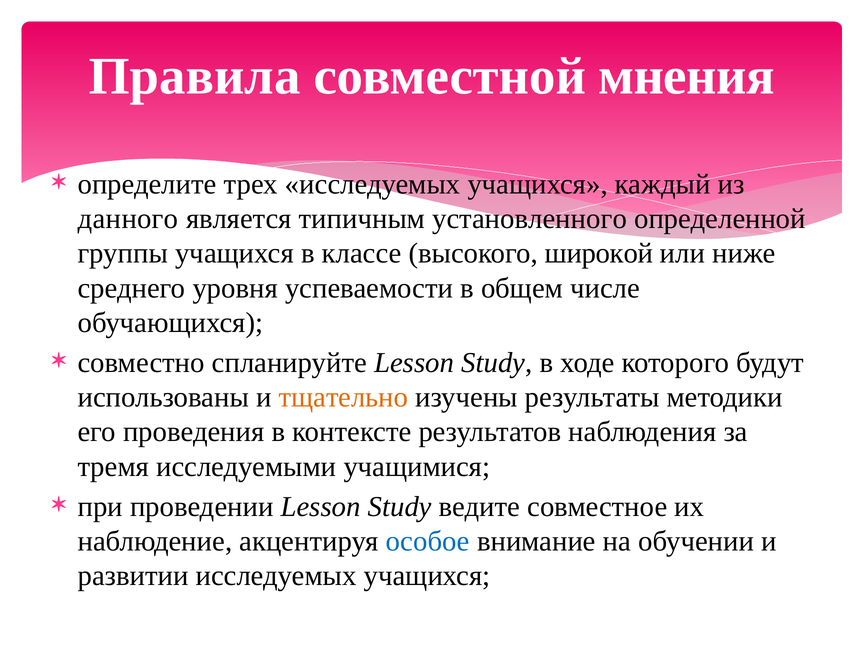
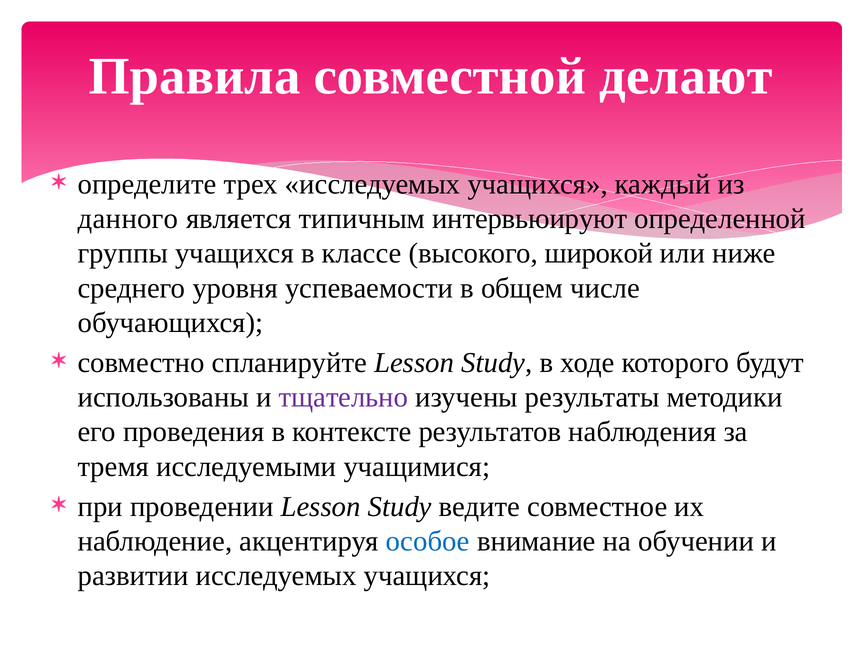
мнения: мнения -> делают
установленного: установленного -> интервьюируют
тщательно colour: orange -> purple
